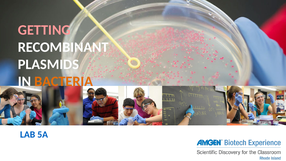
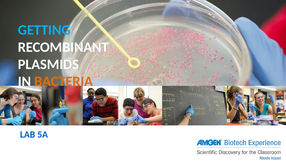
GETTING colour: pink -> light blue
